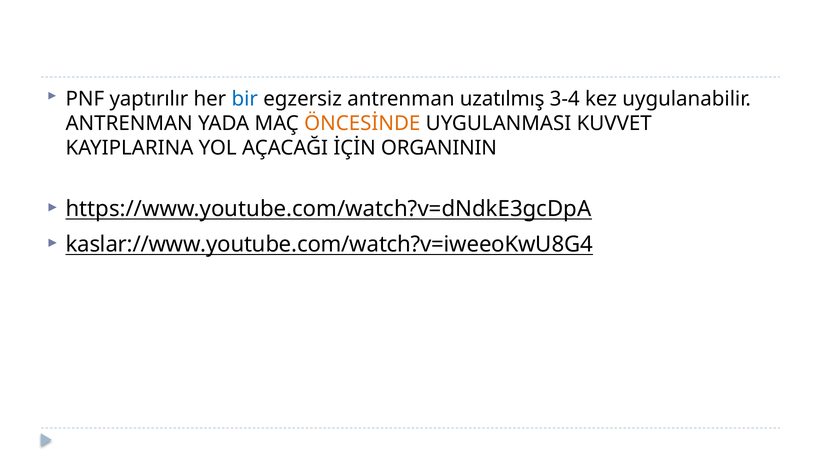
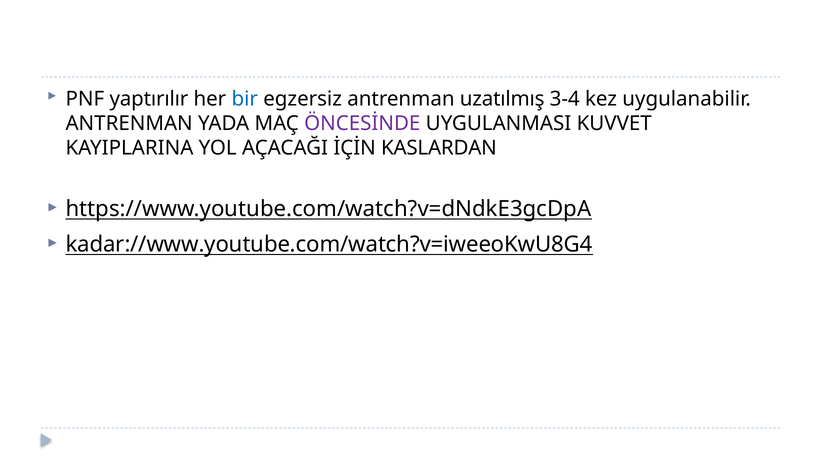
ÖNCESİNDE colour: orange -> purple
ORGANININ: ORGANININ -> KASLARDAN
kaslar://www.youtube.com/watch?v=iweeoKwU8G4: kaslar://www.youtube.com/watch?v=iweeoKwU8G4 -> kadar://www.youtube.com/watch?v=iweeoKwU8G4
